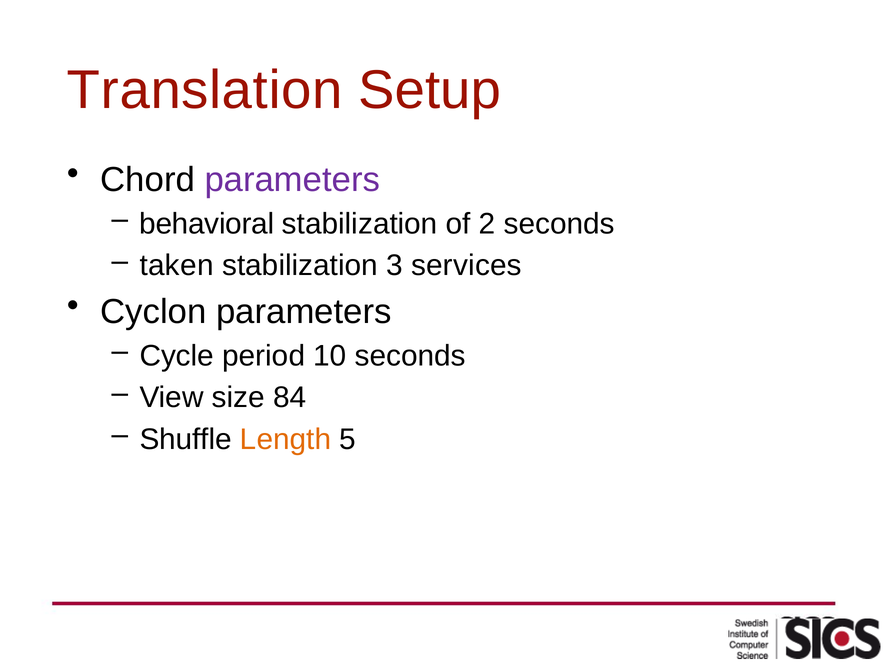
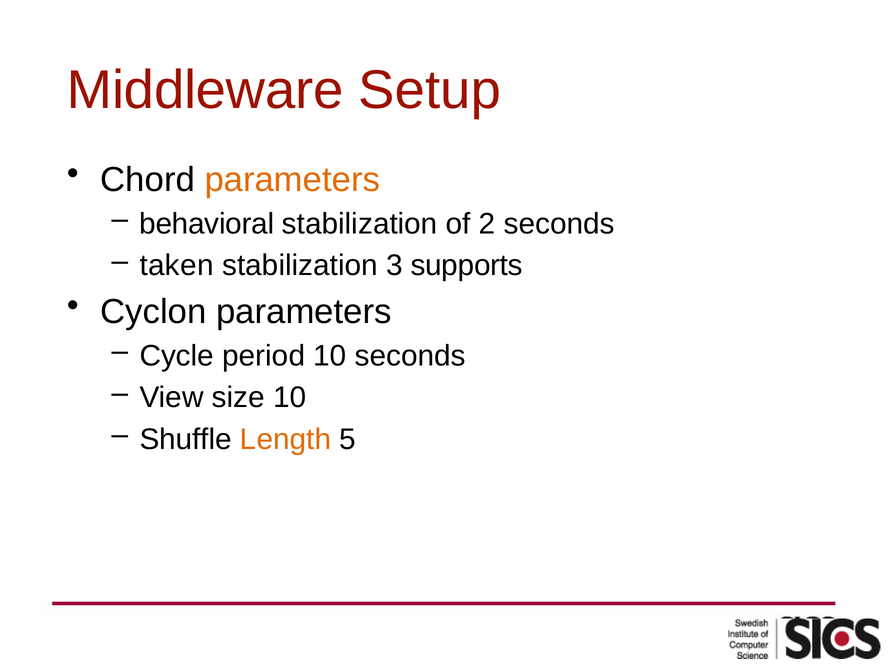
Translation: Translation -> Middleware
parameters at (292, 180) colour: purple -> orange
services: services -> supports
size 84: 84 -> 10
